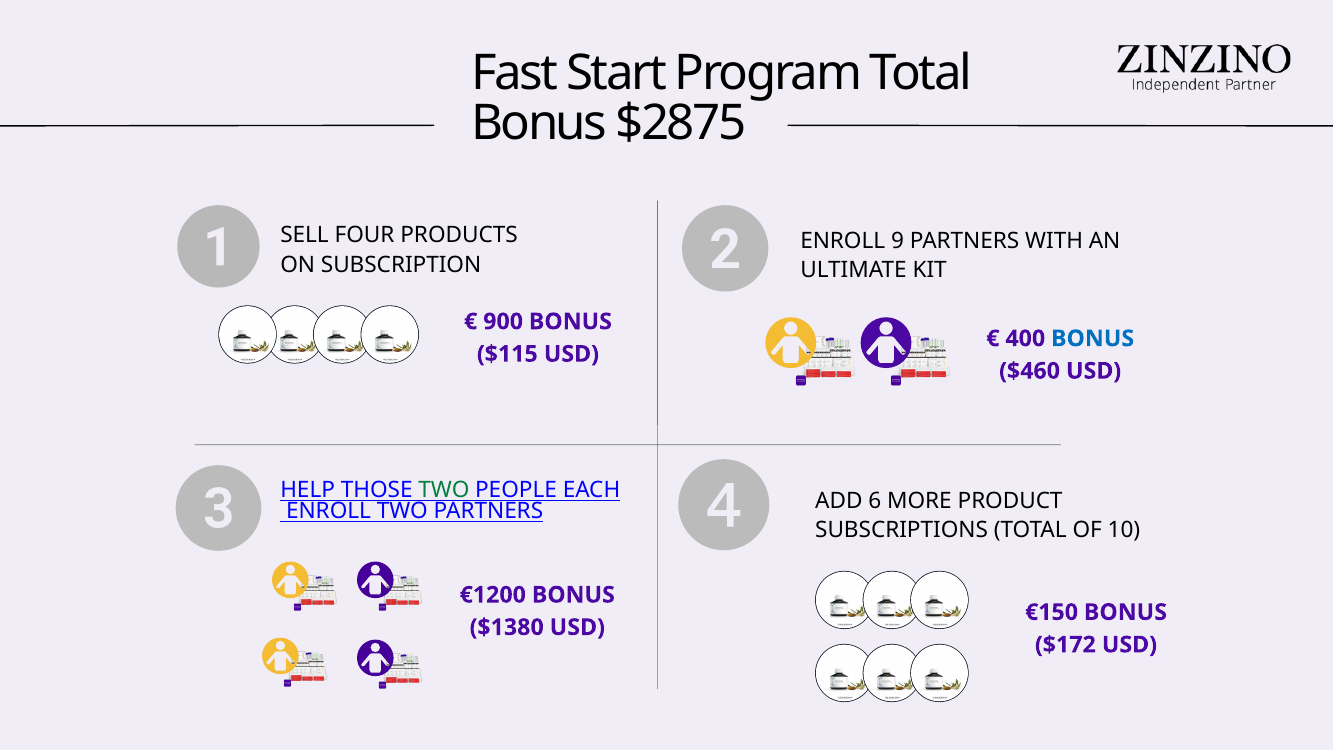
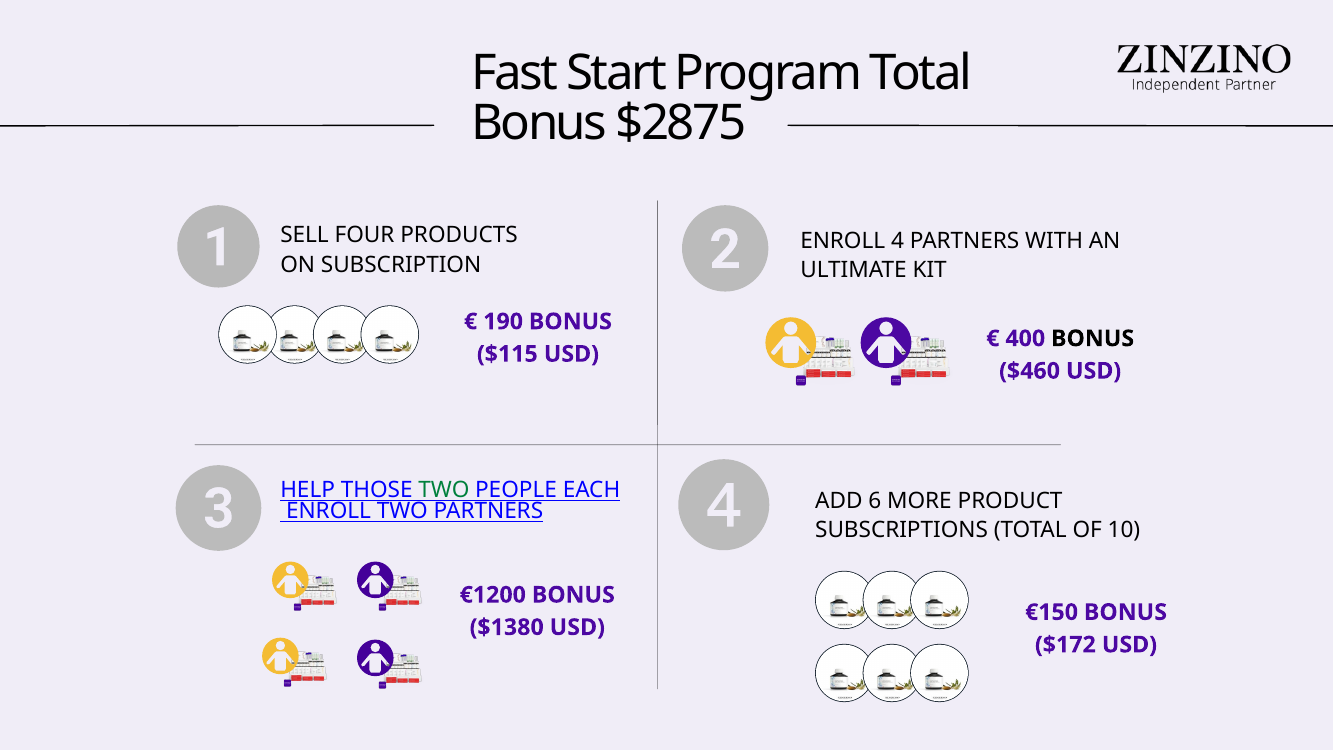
9: 9 -> 4
900: 900 -> 190
BONUS at (1093, 338) colour: blue -> black
